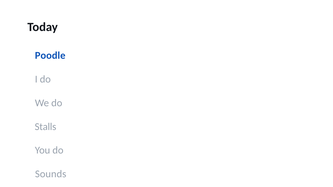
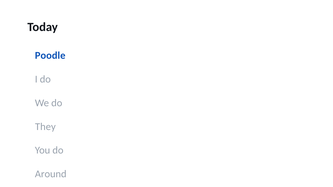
Stalls: Stalls -> They
Sounds: Sounds -> Around
